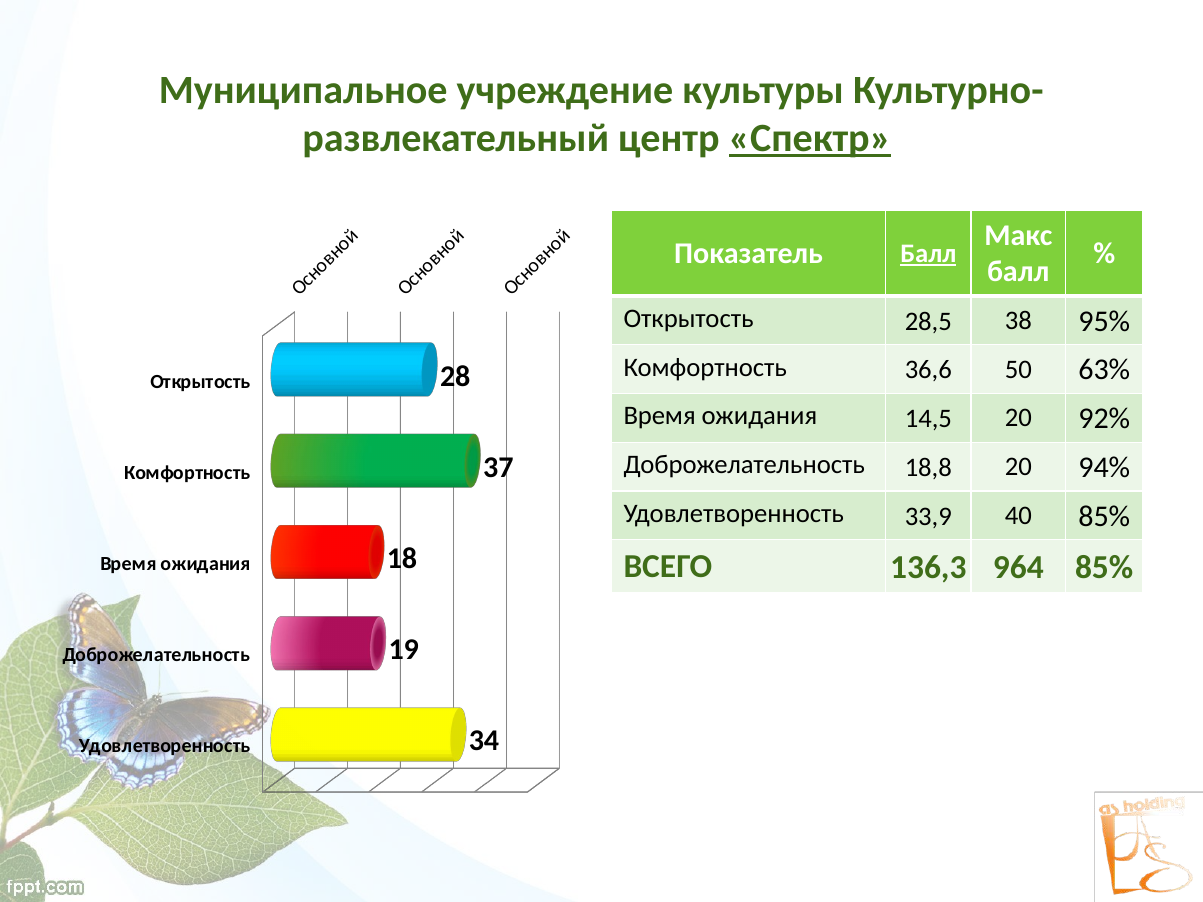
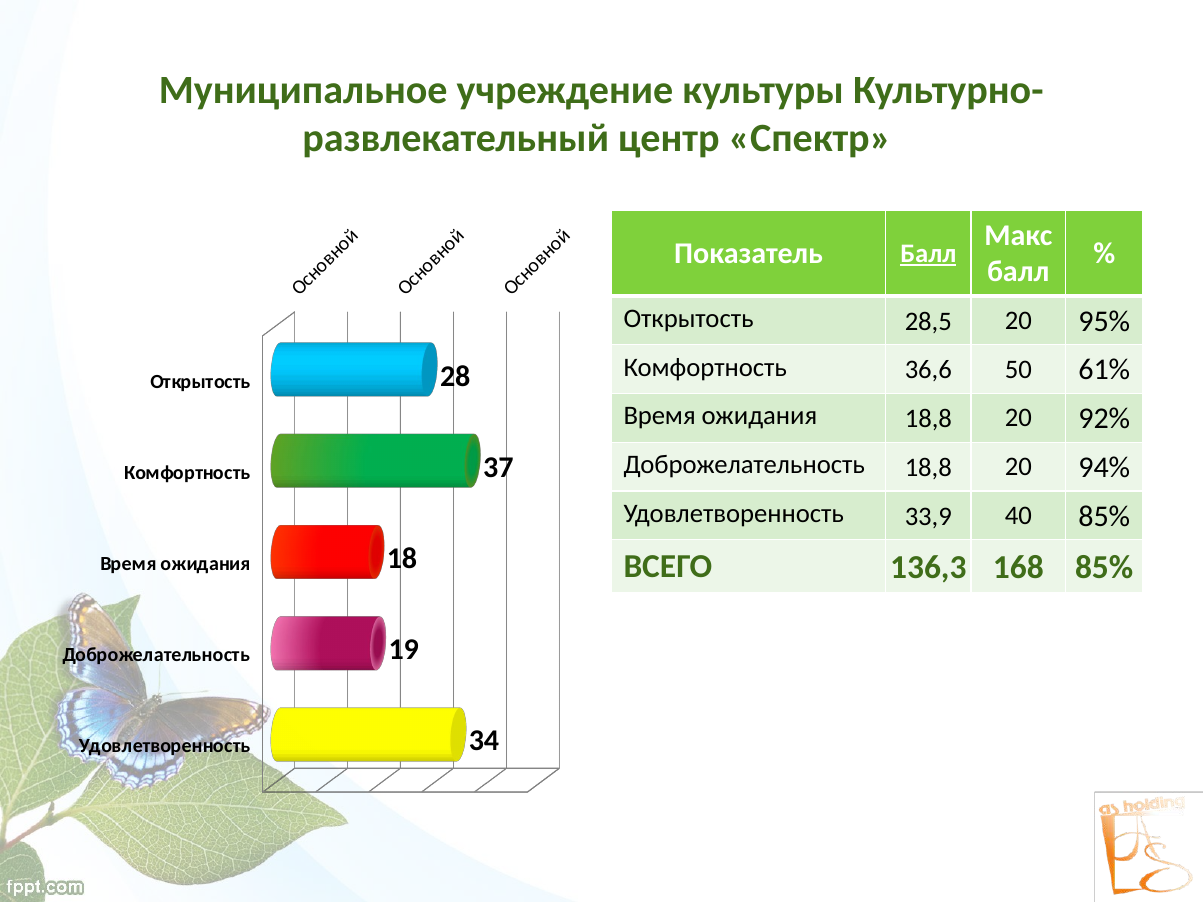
Спектр underline: present -> none
28,5 38: 38 -> 20
63%: 63% -> 61%
ожидания 14,5: 14,5 -> 18,8
964: 964 -> 168
